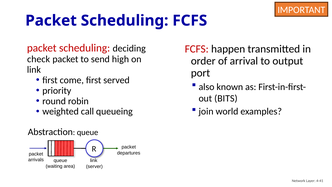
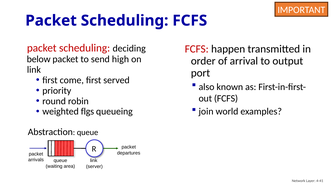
check: check -> below
BITS at (226, 98): BITS -> FCFS
call: call -> flgs
